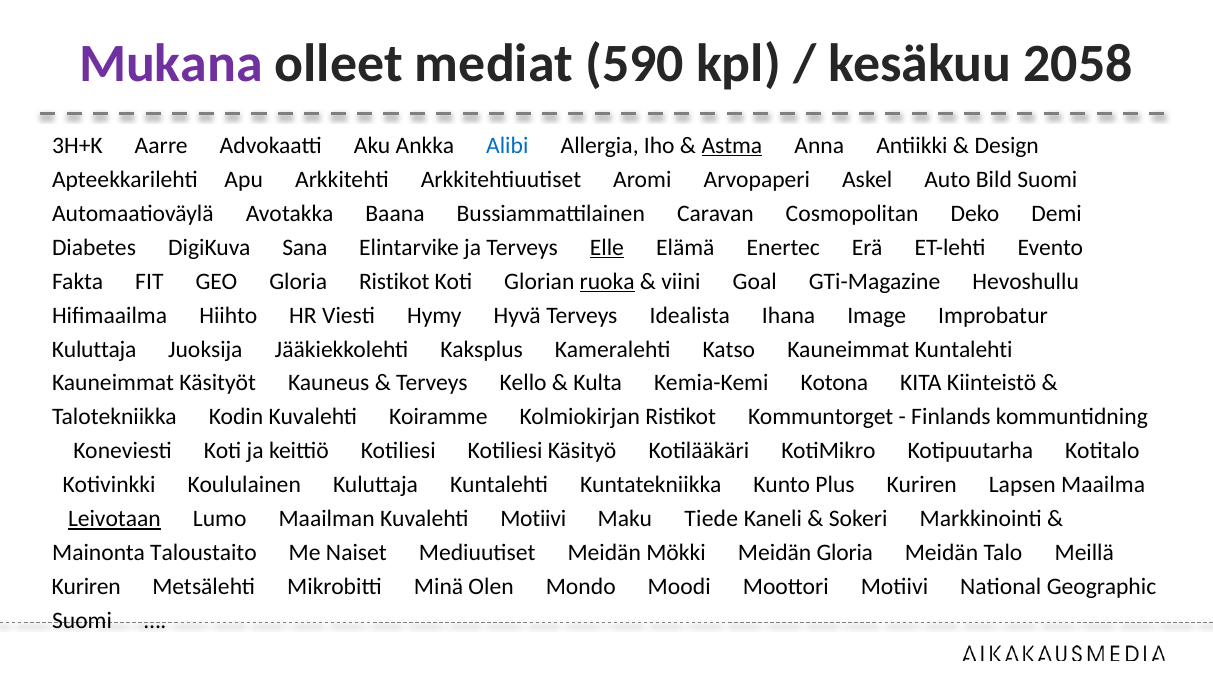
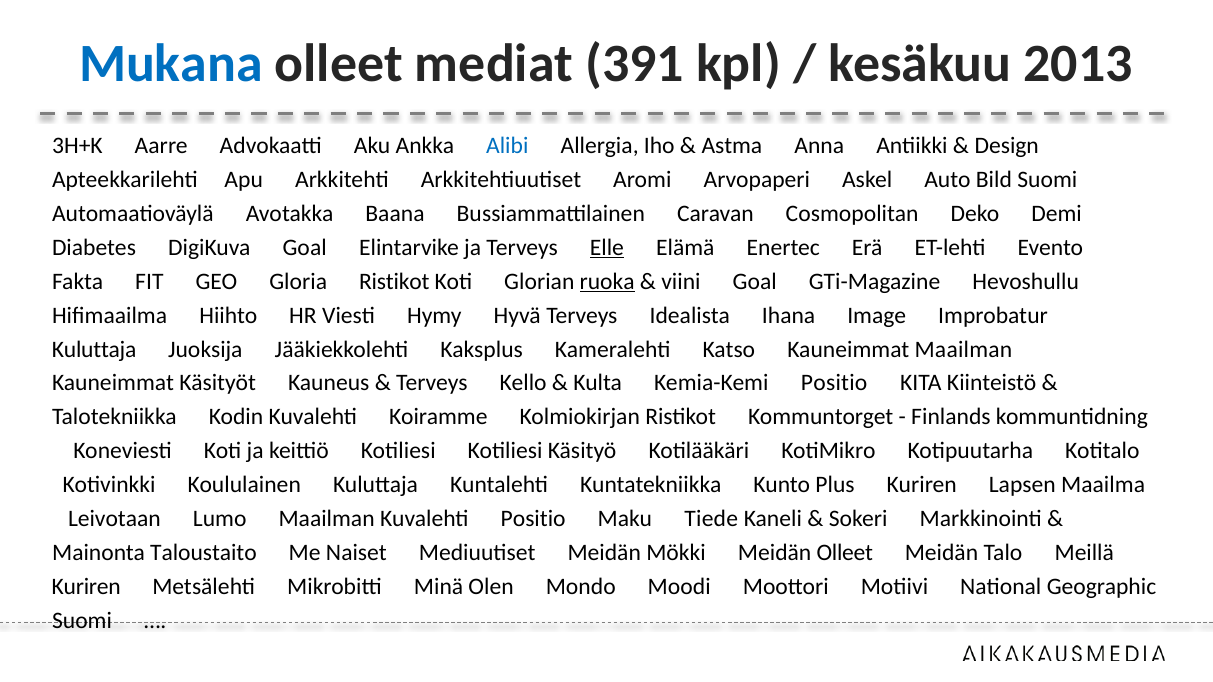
Mukana colour: purple -> blue
590: 590 -> 391
2058: 2058 -> 2013
Astma underline: present -> none
DigiKuva Sana: Sana -> Goal
Kauneimmat Kuntalehti: Kuntalehti -> Maailman
Kemia-Kemi Kotona: Kotona -> Positio
Leivotaan underline: present -> none
Kuvalehti Motiivi: Motiivi -> Positio
Meidän Gloria: Gloria -> Olleet
